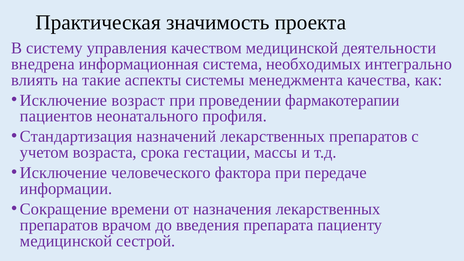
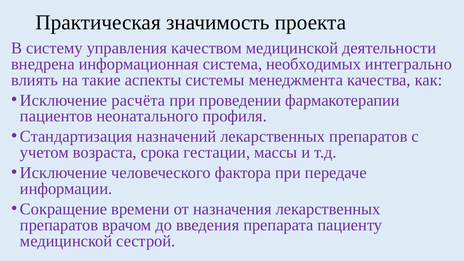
возраст: возраст -> расчёта
